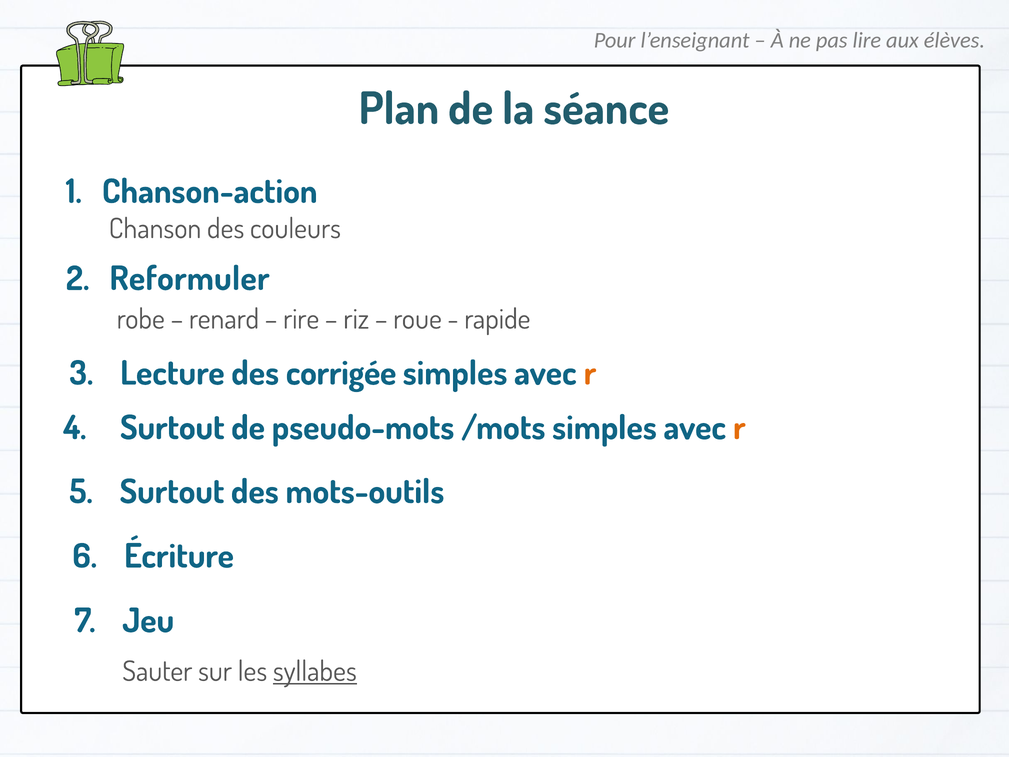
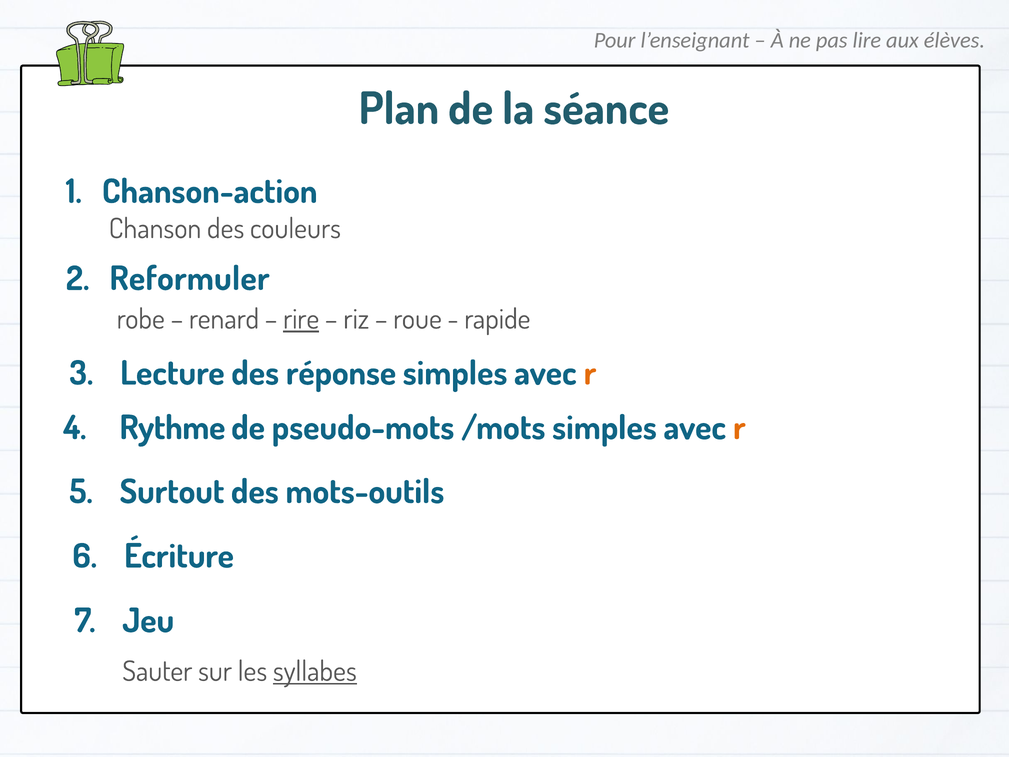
rire underline: none -> present
corrigée: corrigée -> réponse
4 Surtout: Surtout -> Rythme
